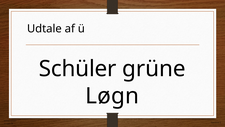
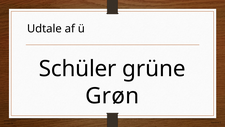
Løgn: Løgn -> Grøn
